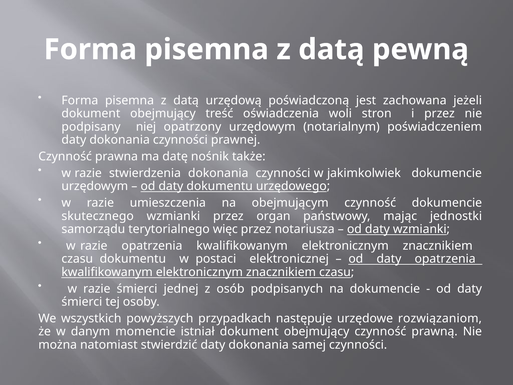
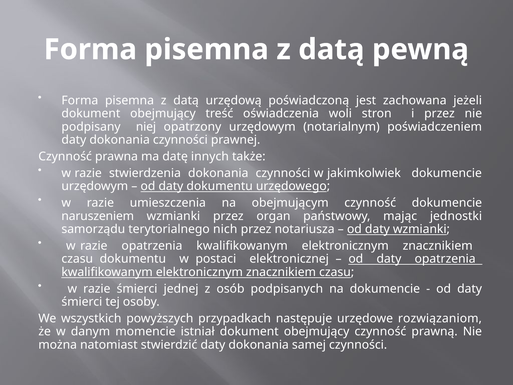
nośnik: nośnik -> innych
skutecznego: skutecznego -> naruszeniem
więc: więc -> nich
